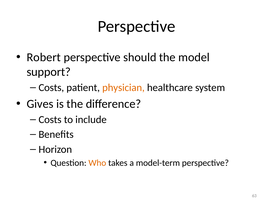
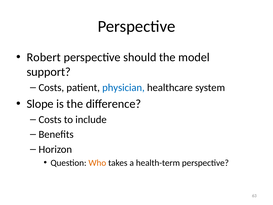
physician colour: orange -> blue
Gives: Gives -> Slope
model-term: model-term -> health-term
